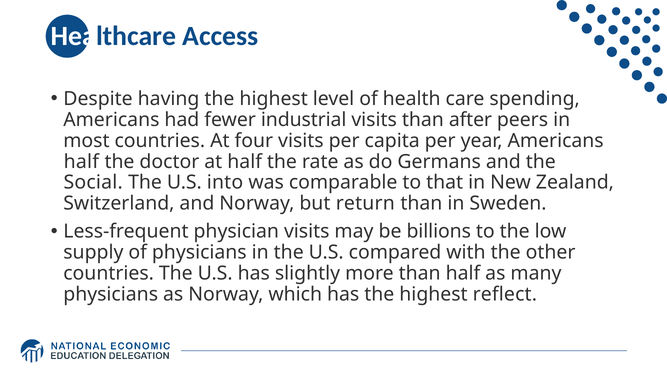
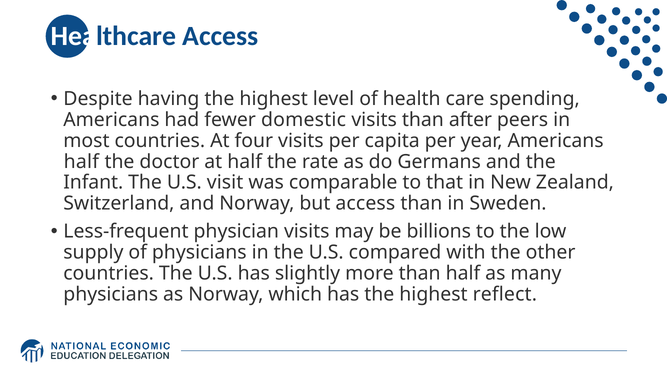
industrial: industrial -> domestic
Social: Social -> Infant
into: into -> visit
but return: return -> access
